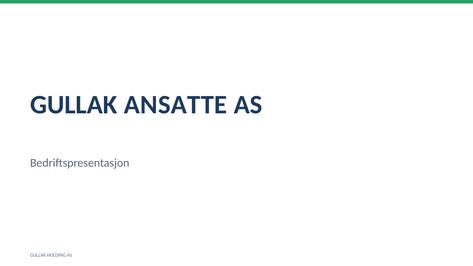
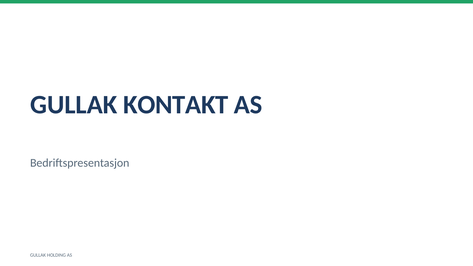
ANSATTE: ANSATTE -> KONTAKT
